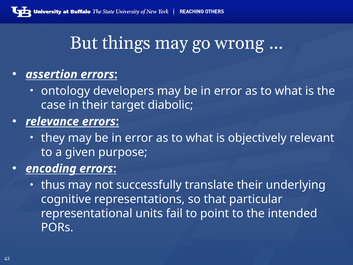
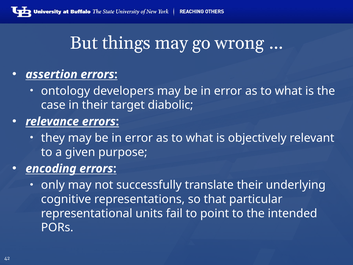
thus: thus -> only
